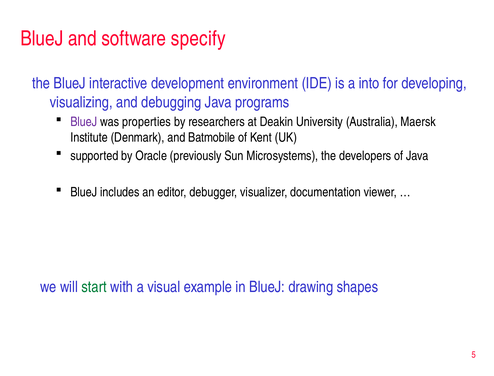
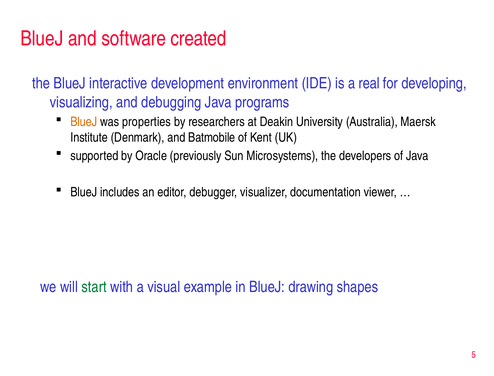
specify: specify -> created
into: into -> real
BlueJ at (84, 122) colour: purple -> orange
